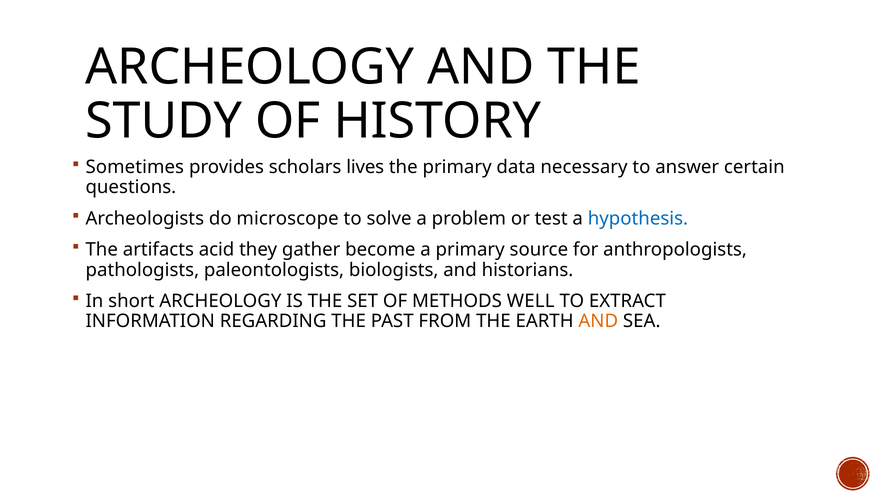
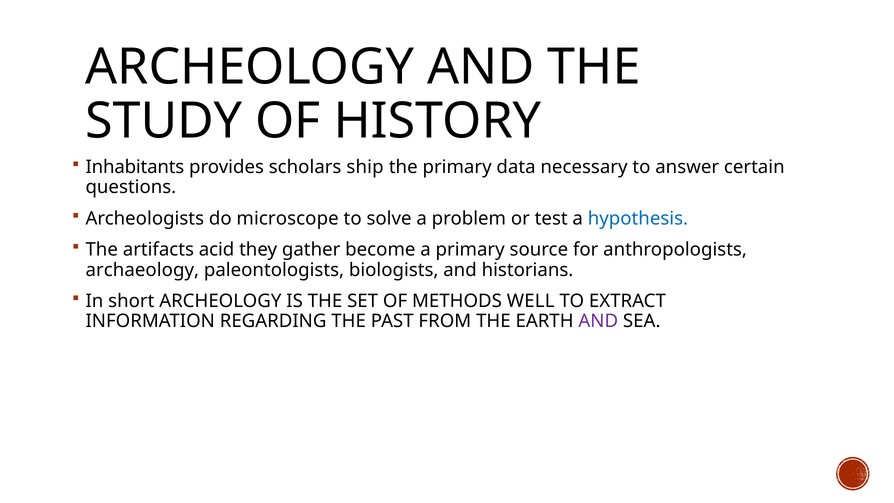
Sometimes: Sometimes -> Inhabitants
lives: lives -> ship
pathologists: pathologists -> archaeology
AND at (598, 321) colour: orange -> purple
